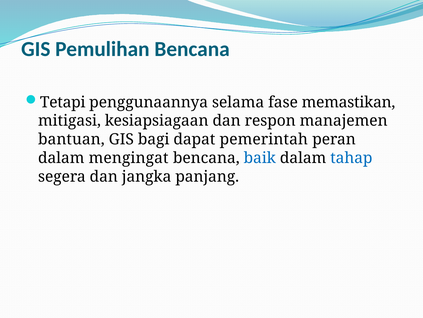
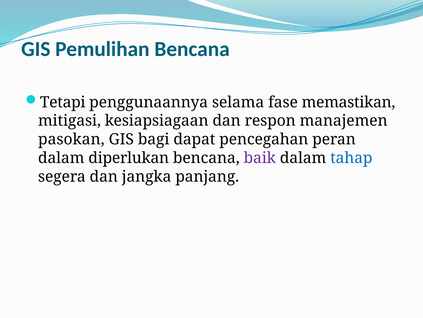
bantuan: bantuan -> pasokan
pemerintah: pemerintah -> pencegahan
mengingat: mengingat -> diperlukan
baik colour: blue -> purple
